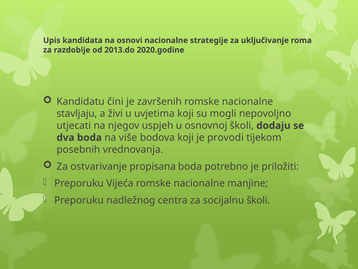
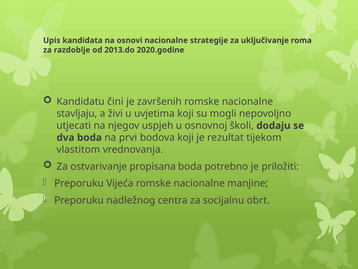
više: više -> prvi
provodi: provodi -> rezultat
posebnih: posebnih -> vlastitom
socijalnu školi: školi -> obrt
